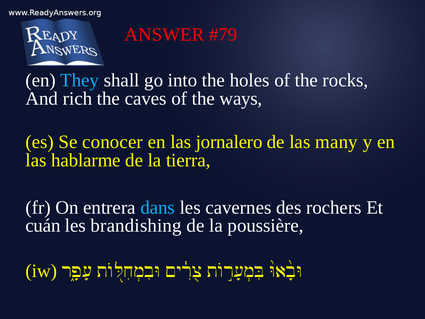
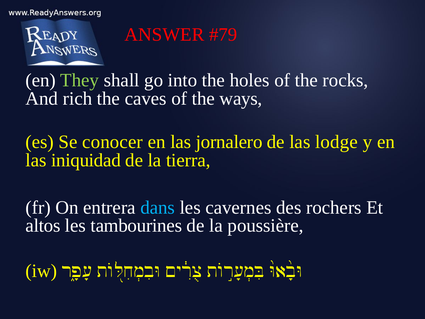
They colour: light blue -> light green
many: many -> lodge
hablarme: hablarme -> iniquidad
cuán: cuán -> altos
brandishing: brandishing -> tambourines
